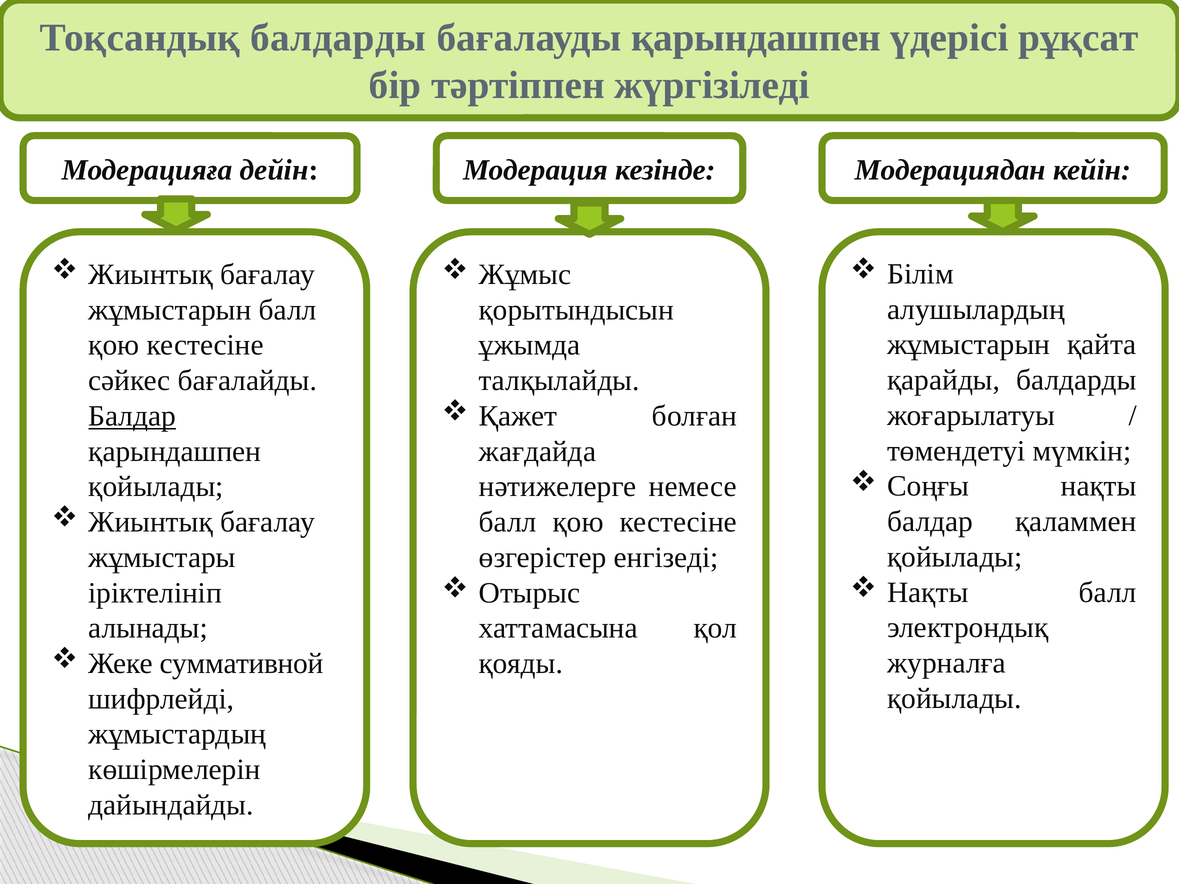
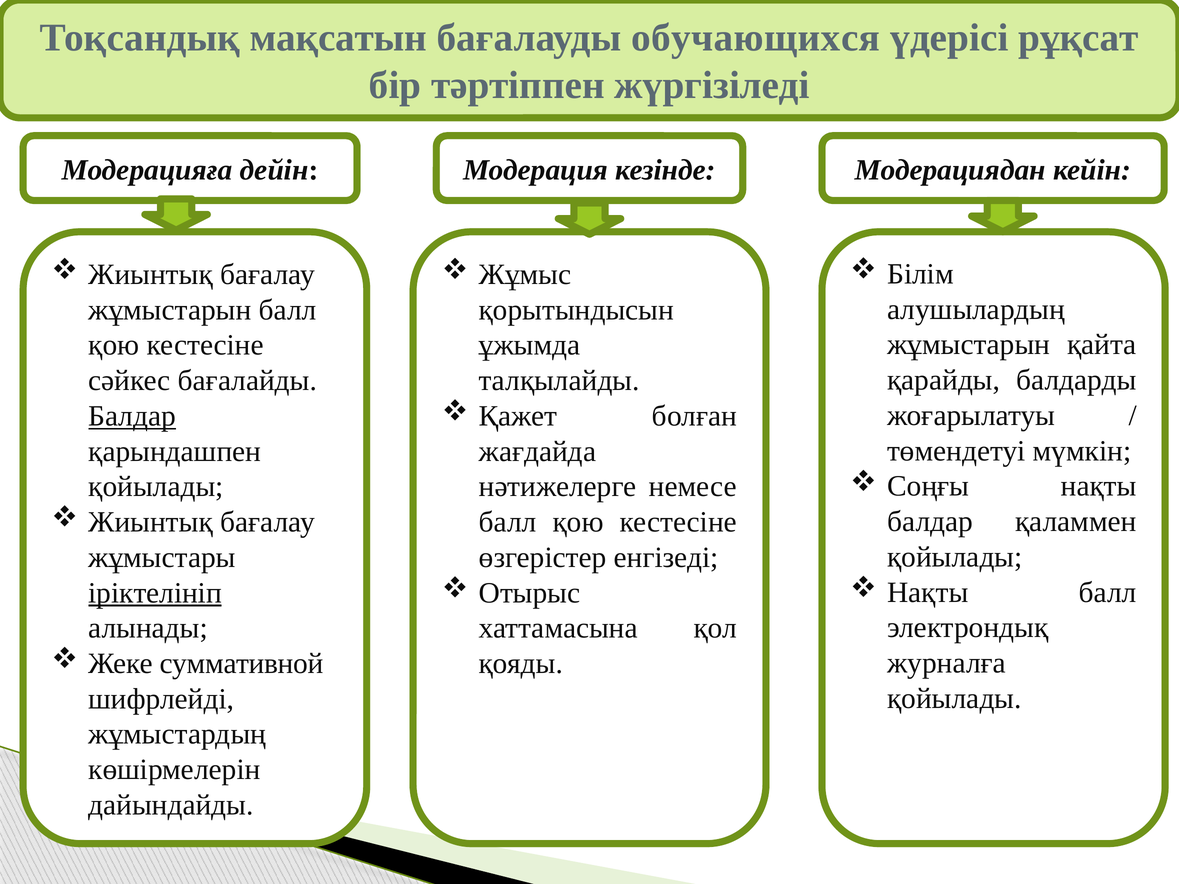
Тоқсандық балдарды: балдарды -> мақсатын
бағалауды қарындашпен: қарындашпен -> обучающихся
іріктелініп underline: none -> present
